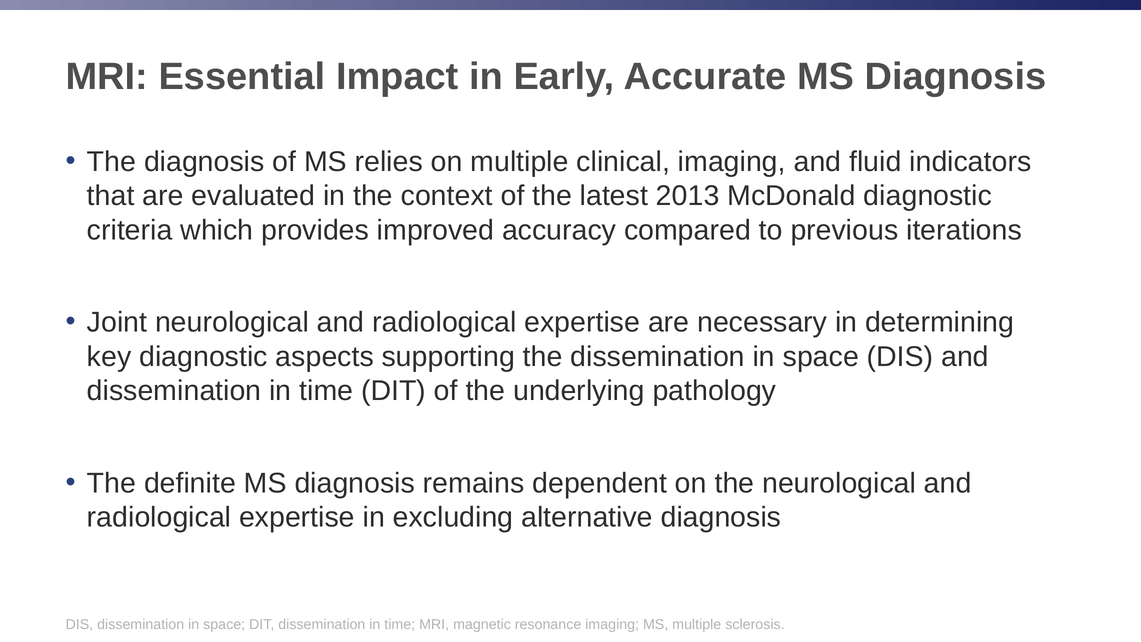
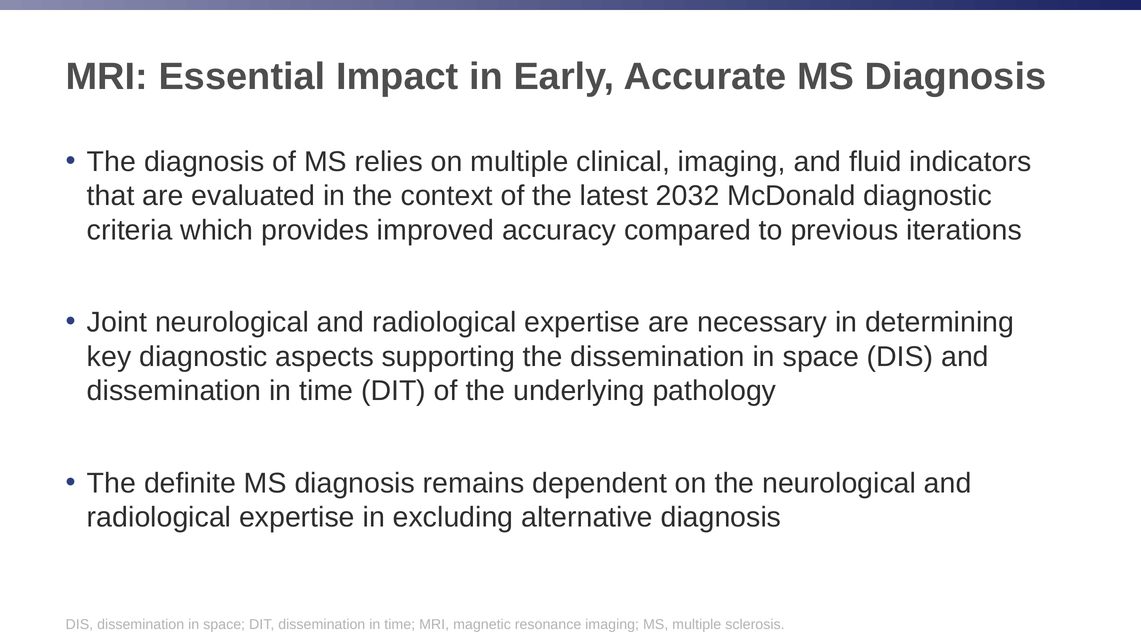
2013: 2013 -> 2032
